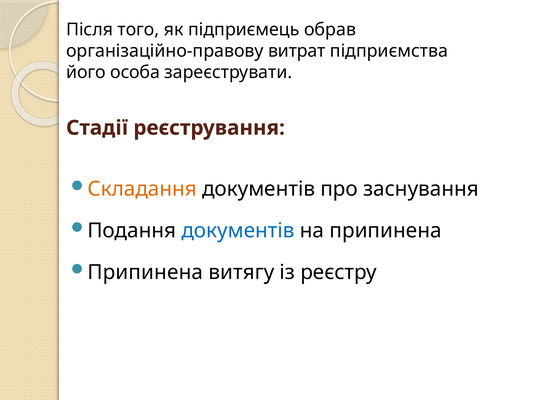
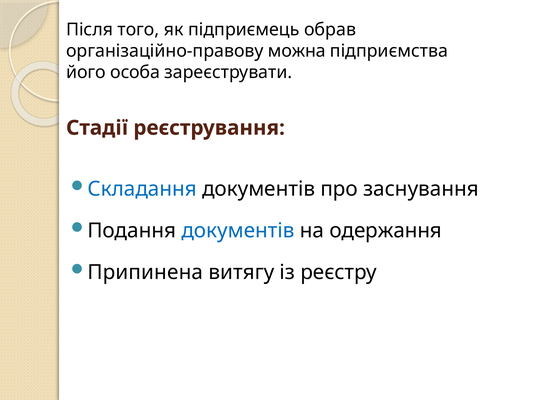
витрат: витрат -> можна
Складання colour: orange -> blue
на припинена: припинена -> одержання
